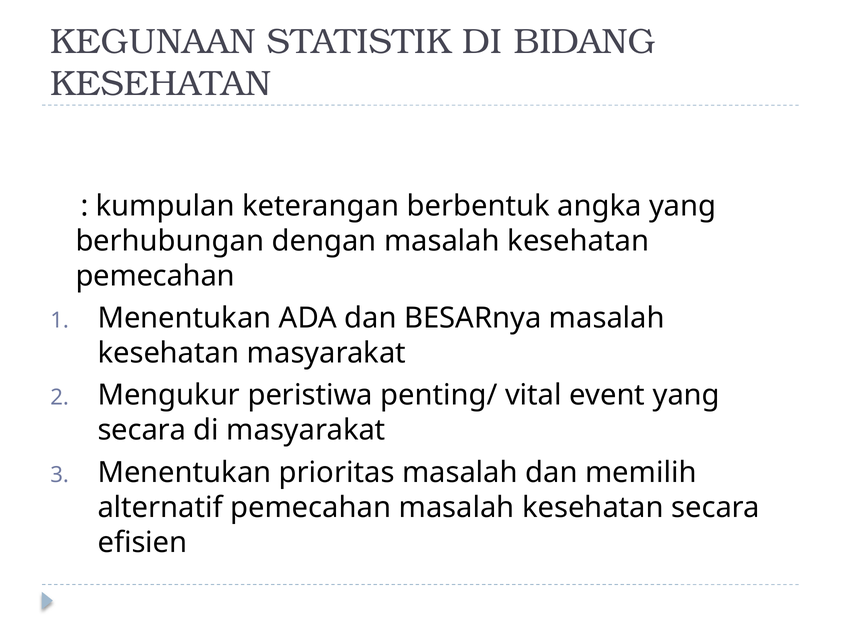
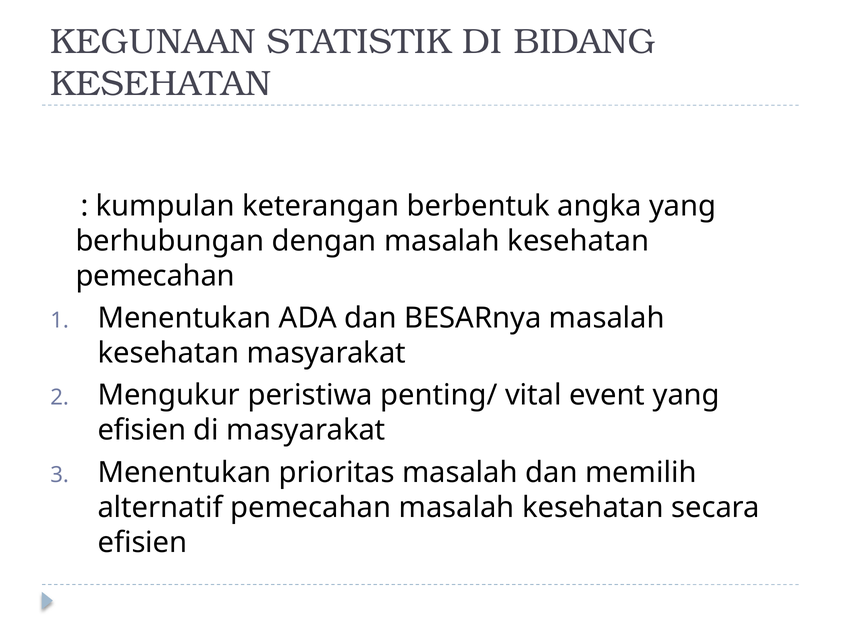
secara at (142, 430): secara -> efisien
